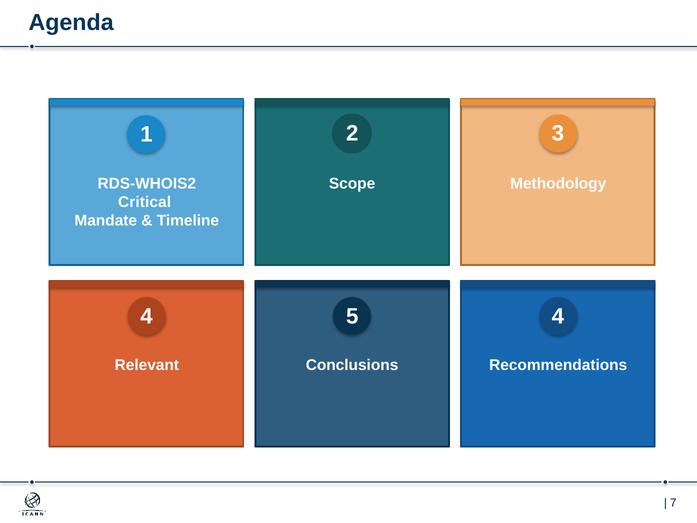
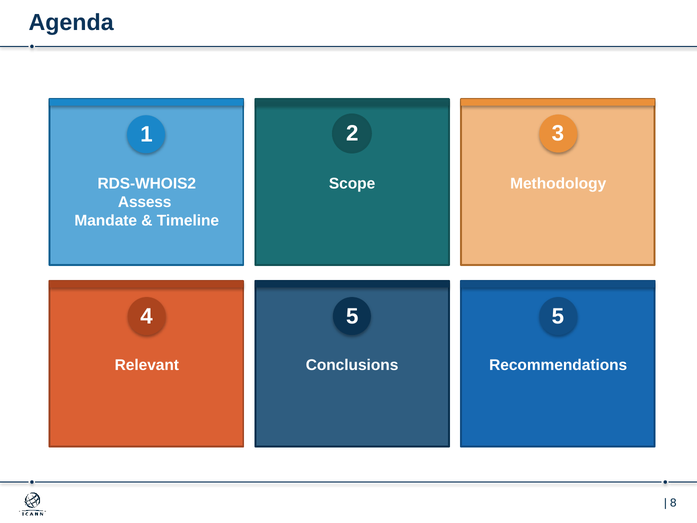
Critical: Critical -> Assess
5 4: 4 -> 5
7: 7 -> 8
